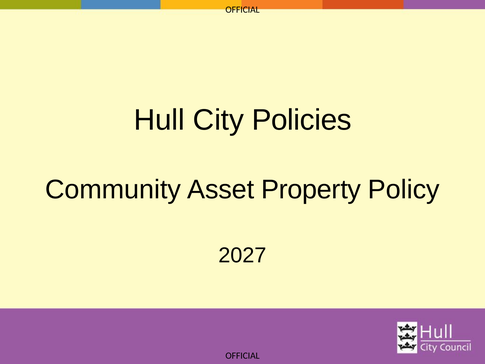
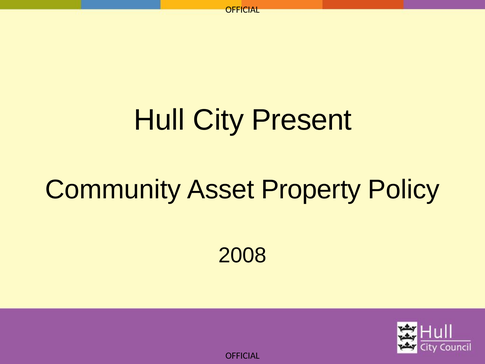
Policies: Policies -> Present
2027: 2027 -> 2008
